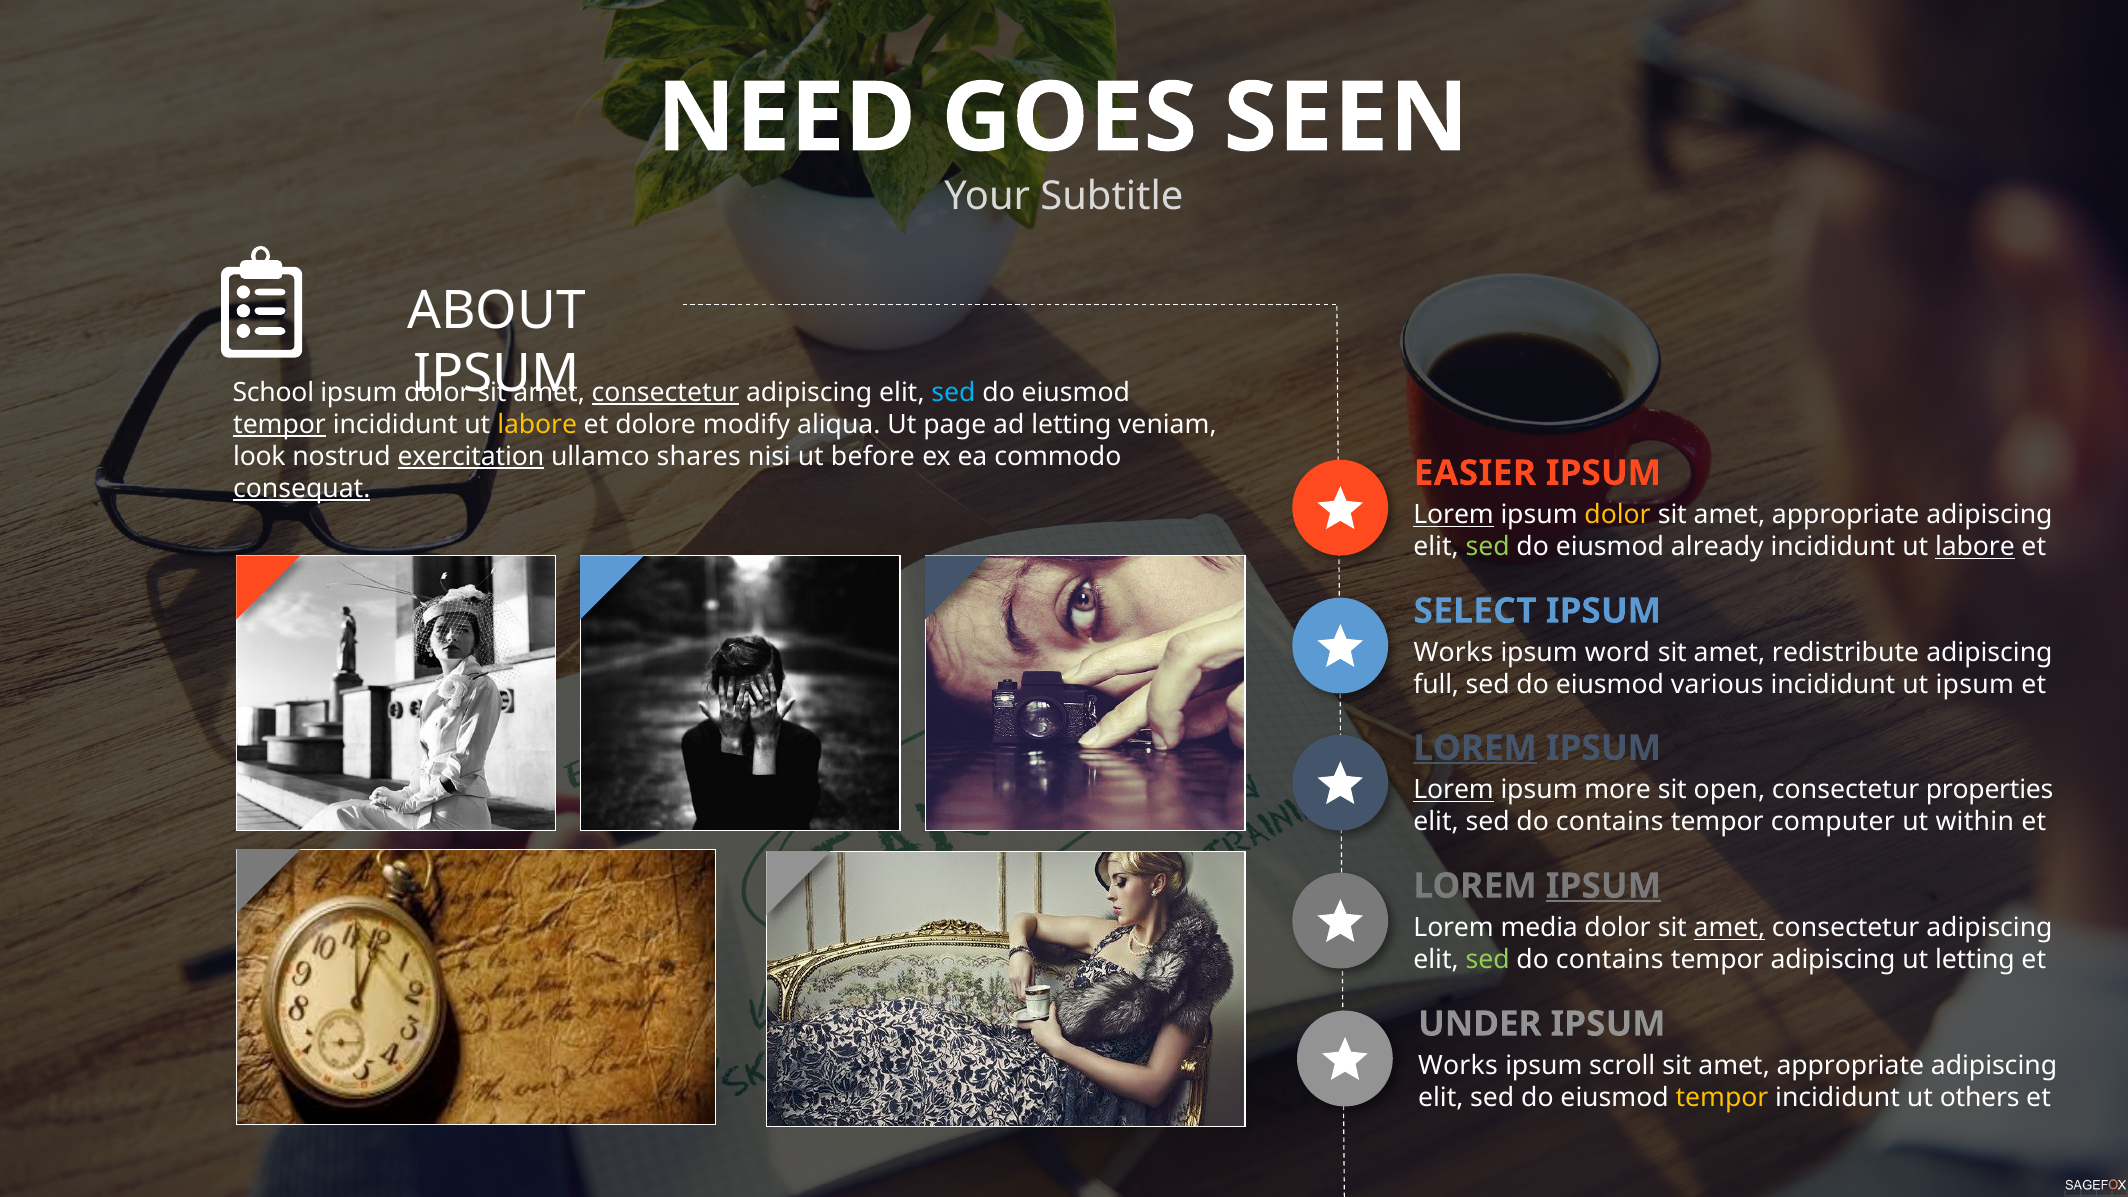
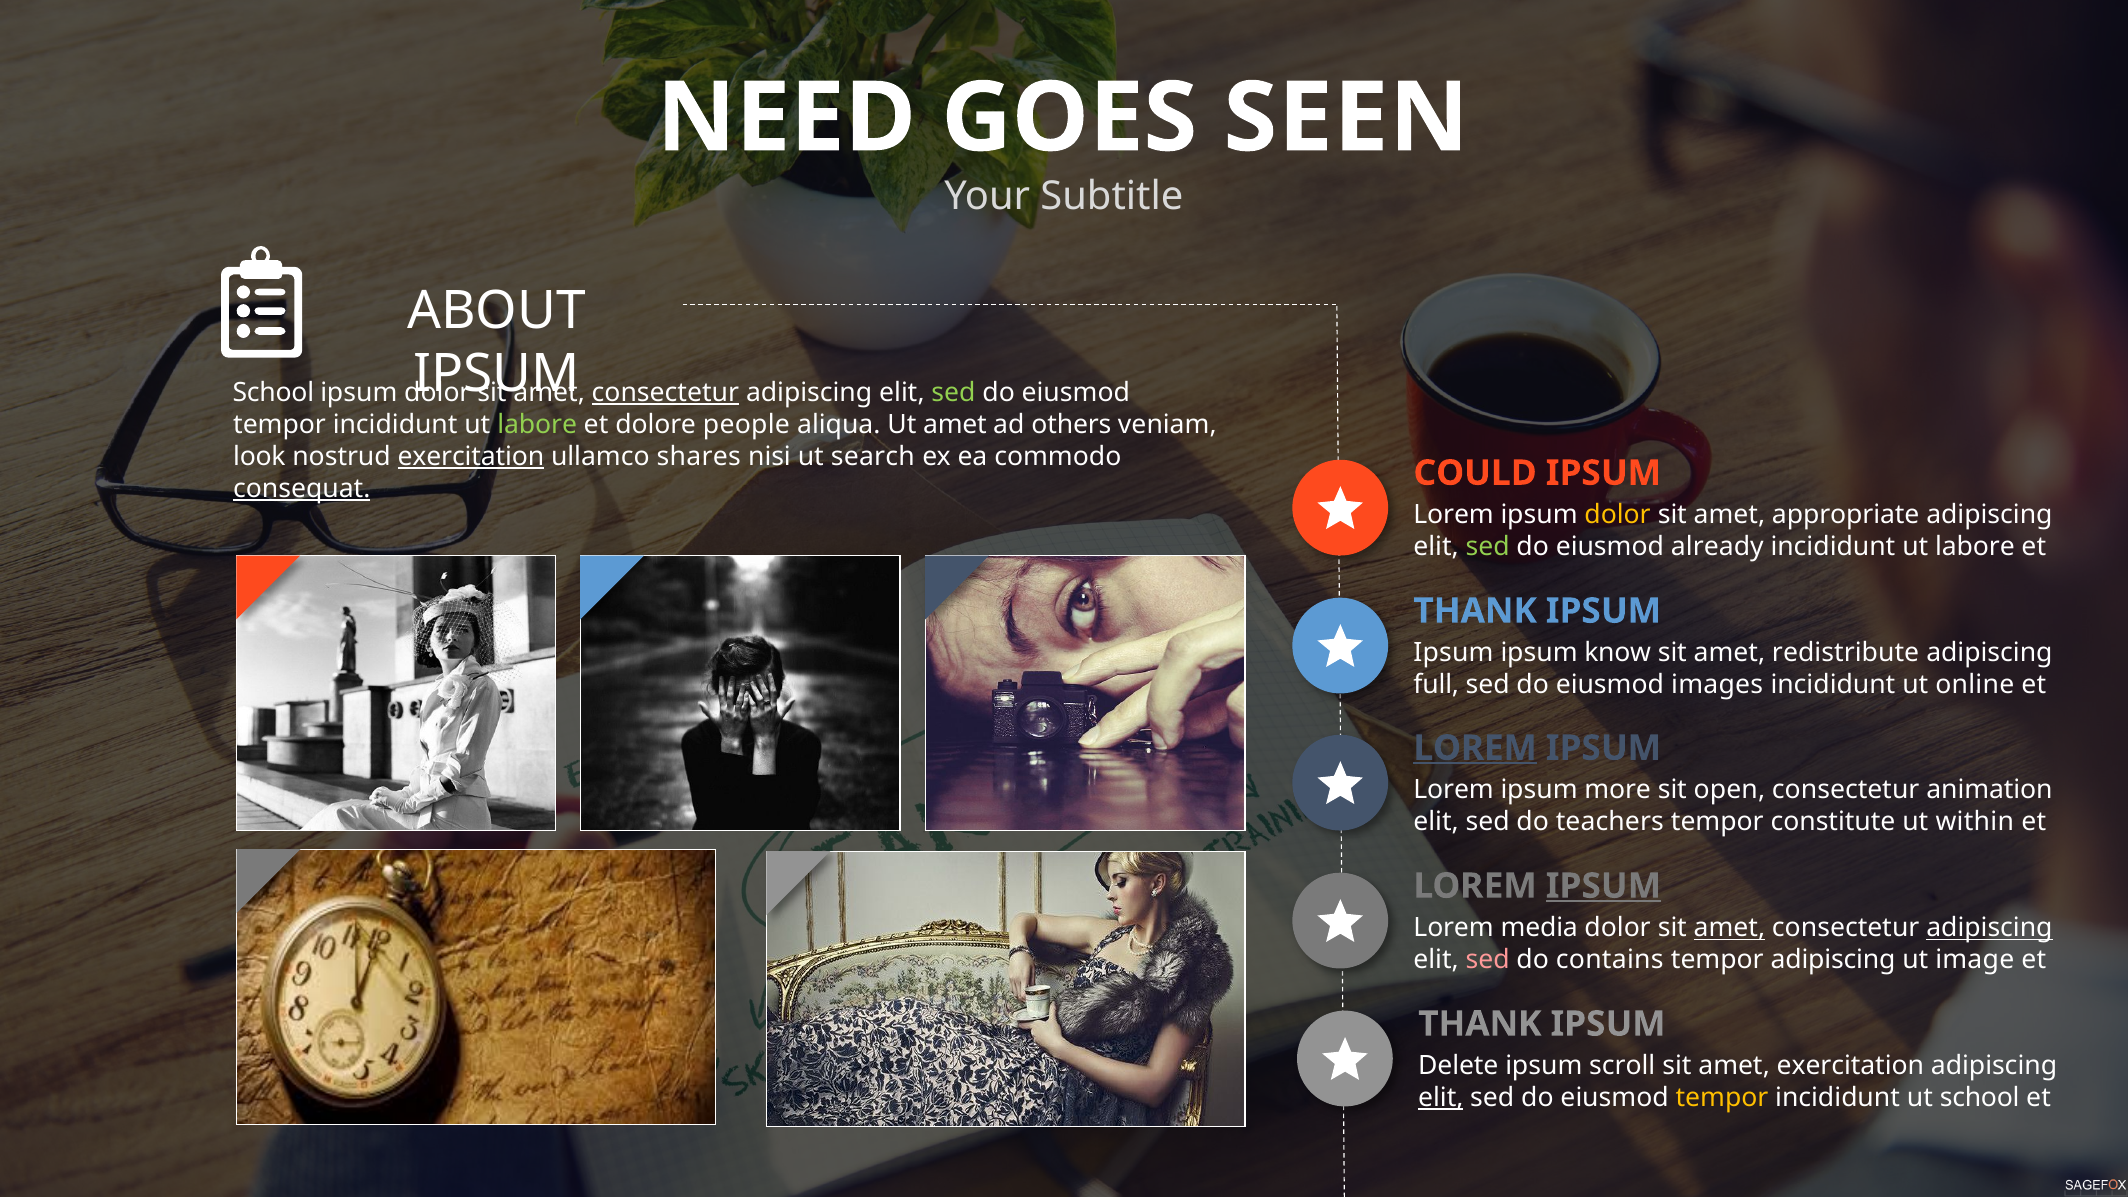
sed at (953, 393) colour: light blue -> light green
tempor at (280, 425) underline: present -> none
labore at (537, 425) colour: yellow -> light green
modify: modify -> people
Ut page: page -> amet
ad letting: letting -> others
before: before -> search
EASIER: EASIER -> COULD
Lorem at (1454, 515) underline: present -> none
labore at (1975, 547) underline: present -> none
SELECT at (1475, 611): SELECT -> THANK
Works at (1453, 653): Works -> Ipsum
word: word -> know
various: various -> images
ut ipsum: ipsum -> online
Lorem at (1454, 790) underline: present -> none
properties: properties -> animation
contains at (1610, 822): contains -> teachers
computer: computer -> constitute
adipiscing at (1989, 928) underline: none -> present
sed at (1488, 960) colour: light green -> pink
ut letting: letting -> image
UNDER at (1480, 1024): UNDER -> THANK
Works at (1458, 1066): Works -> Delete
appropriate at (1850, 1066): appropriate -> exercitation
elit at (1441, 1098) underline: none -> present
ut others: others -> school
